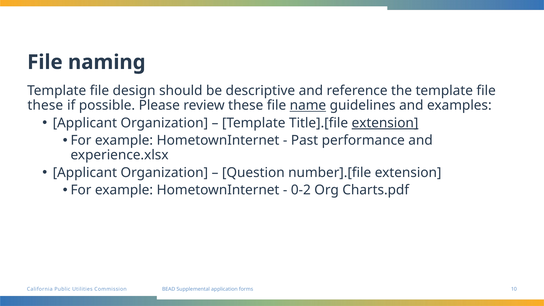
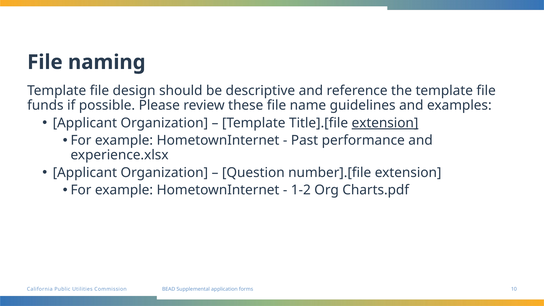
these at (45, 105): these -> funds
name underline: present -> none
0-2: 0-2 -> 1-2
